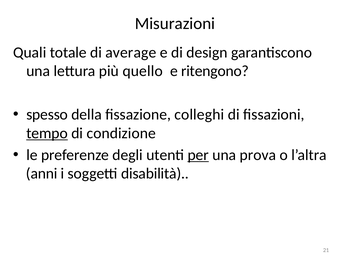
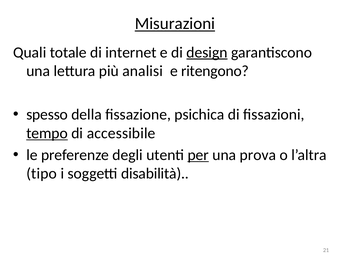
Misurazioni underline: none -> present
average: average -> internet
design underline: none -> present
quello: quello -> analisi
colleghi: colleghi -> psichica
condizione: condizione -> accessibile
anni: anni -> tipo
